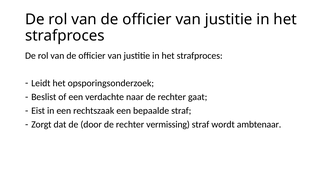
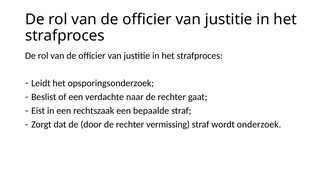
ambtenaar: ambtenaar -> onderzoek
